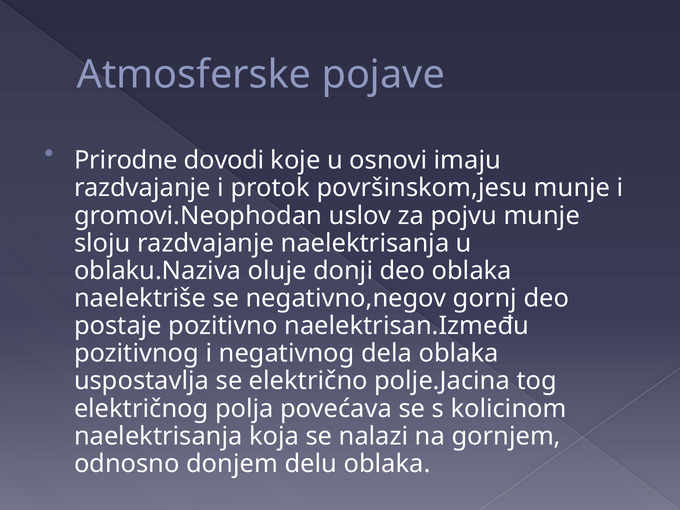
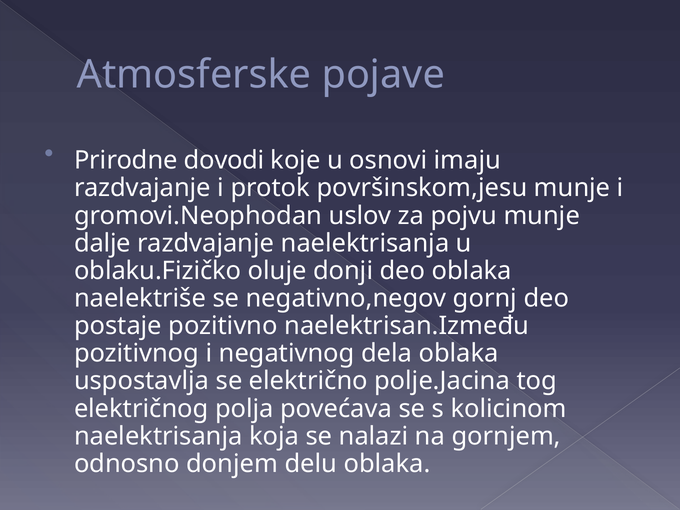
sloju: sloju -> dalje
oblaku.Naziva: oblaku.Naziva -> oblaku.Fizičko
